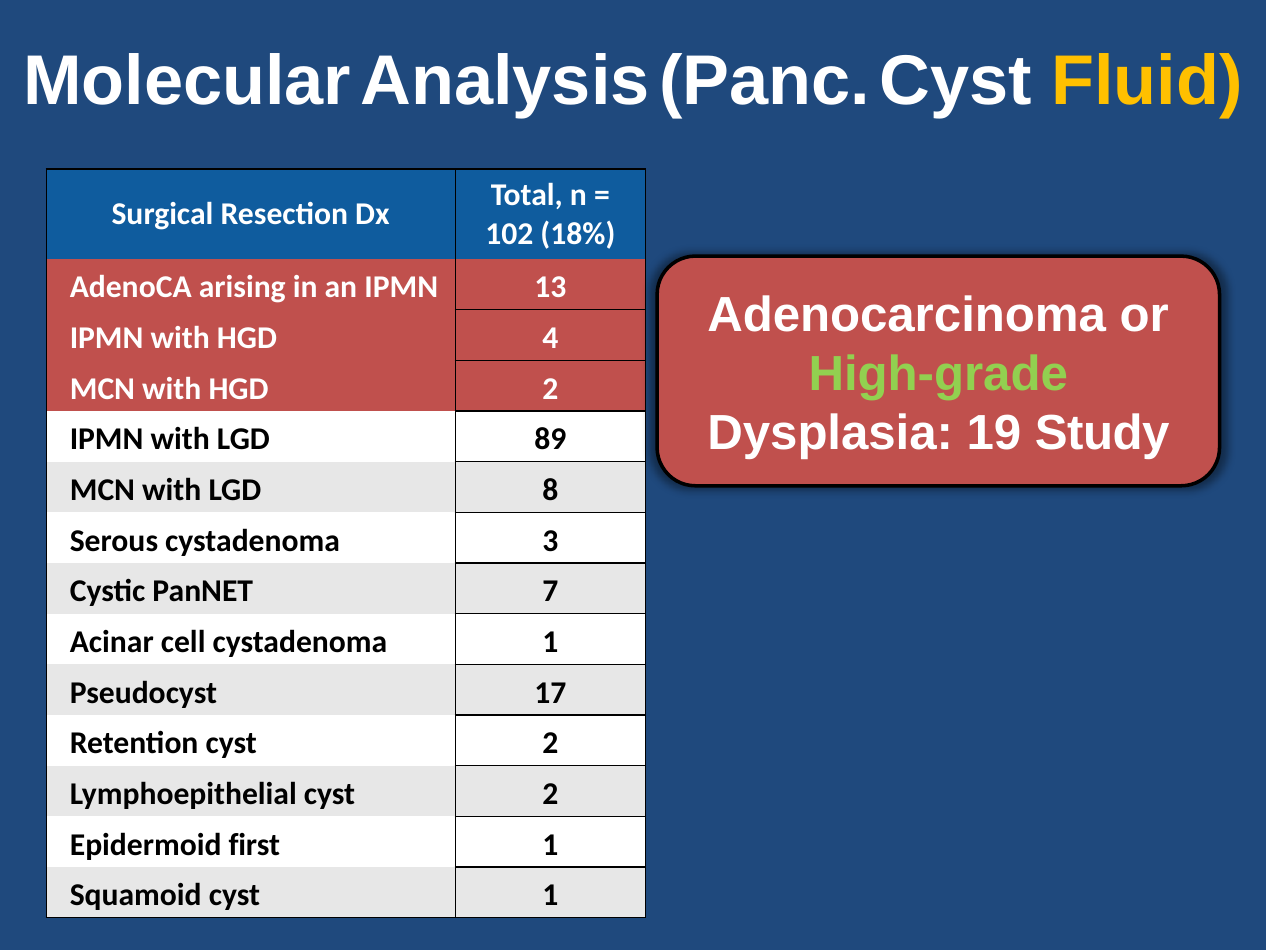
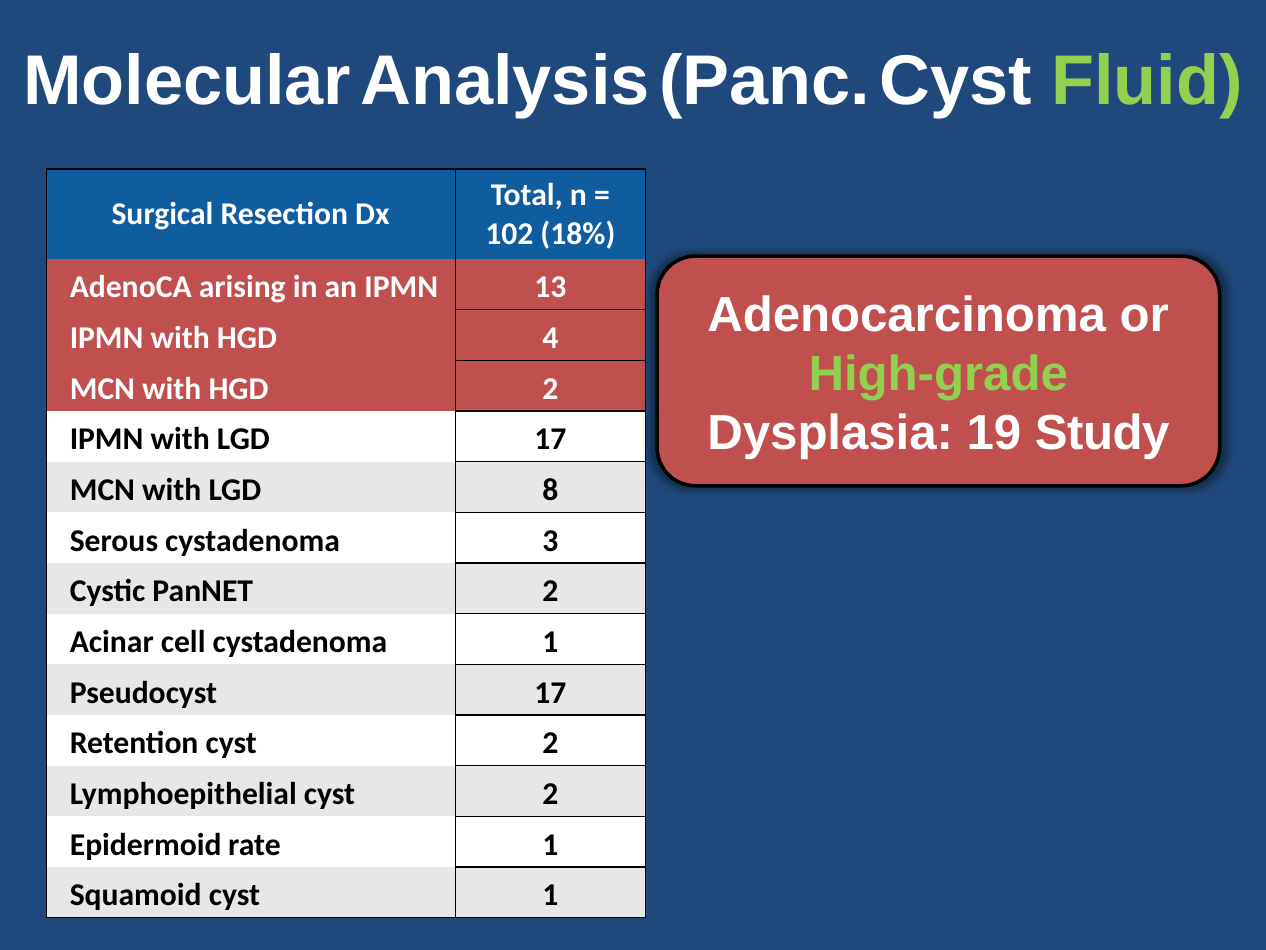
Fluid colour: yellow -> light green
LGD 89: 89 -> 17
PanNET 7: 7 -> 2
first: first -> rate
